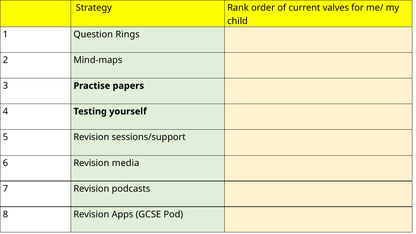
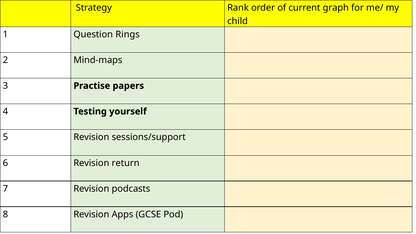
valves: valves -> graph
media: media -> return
